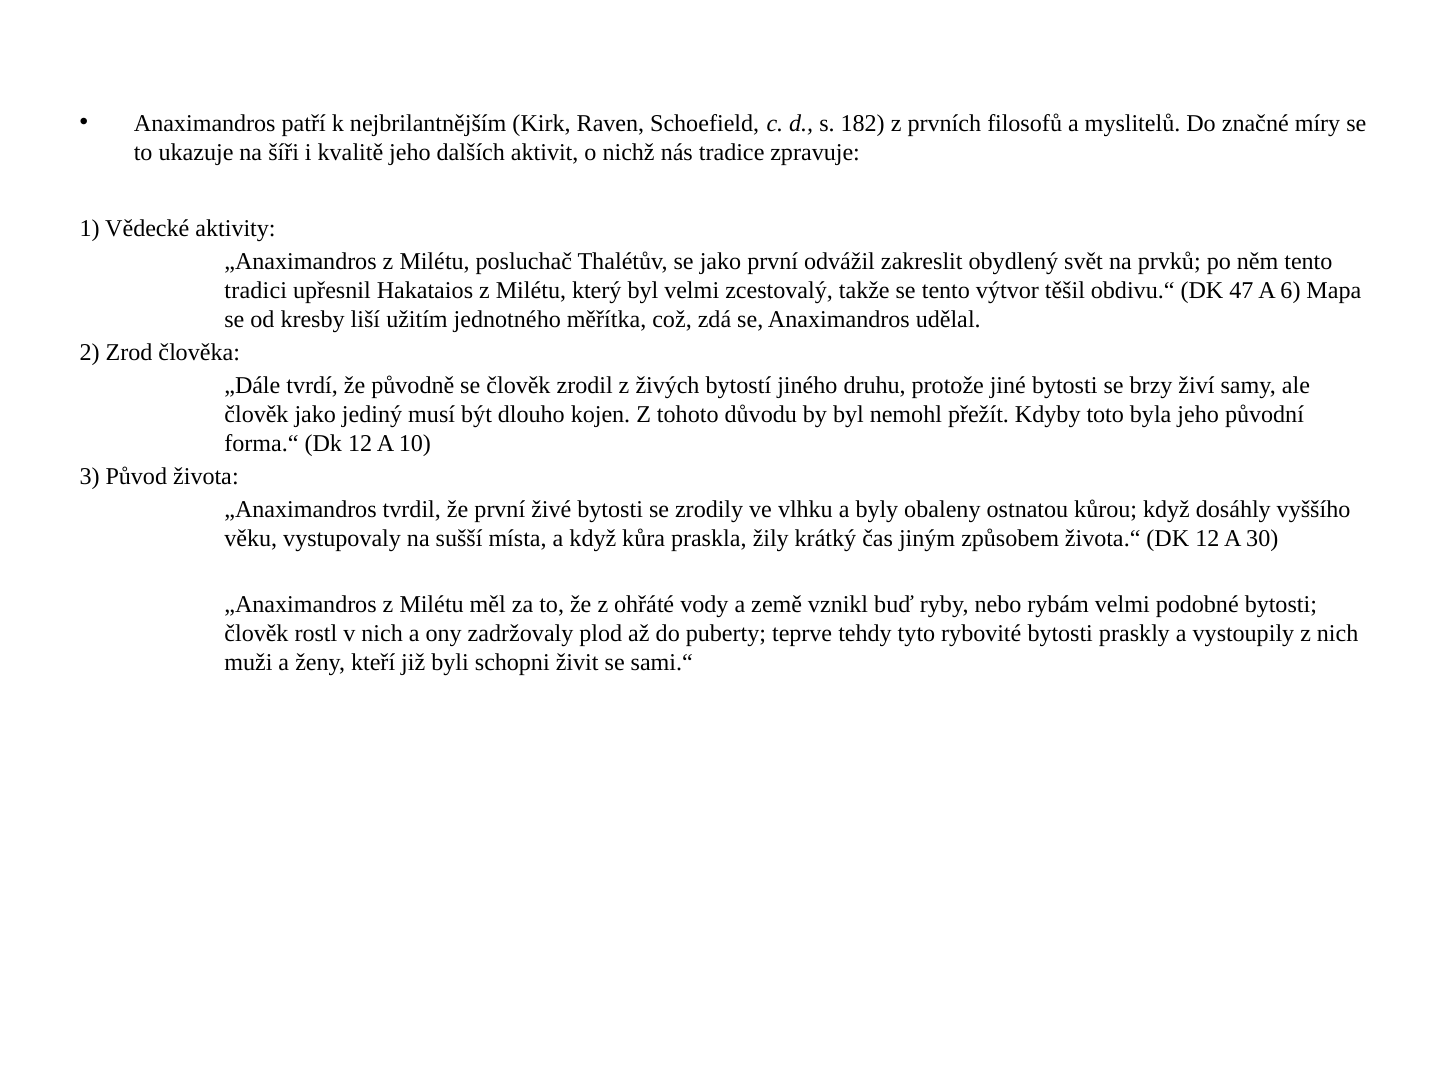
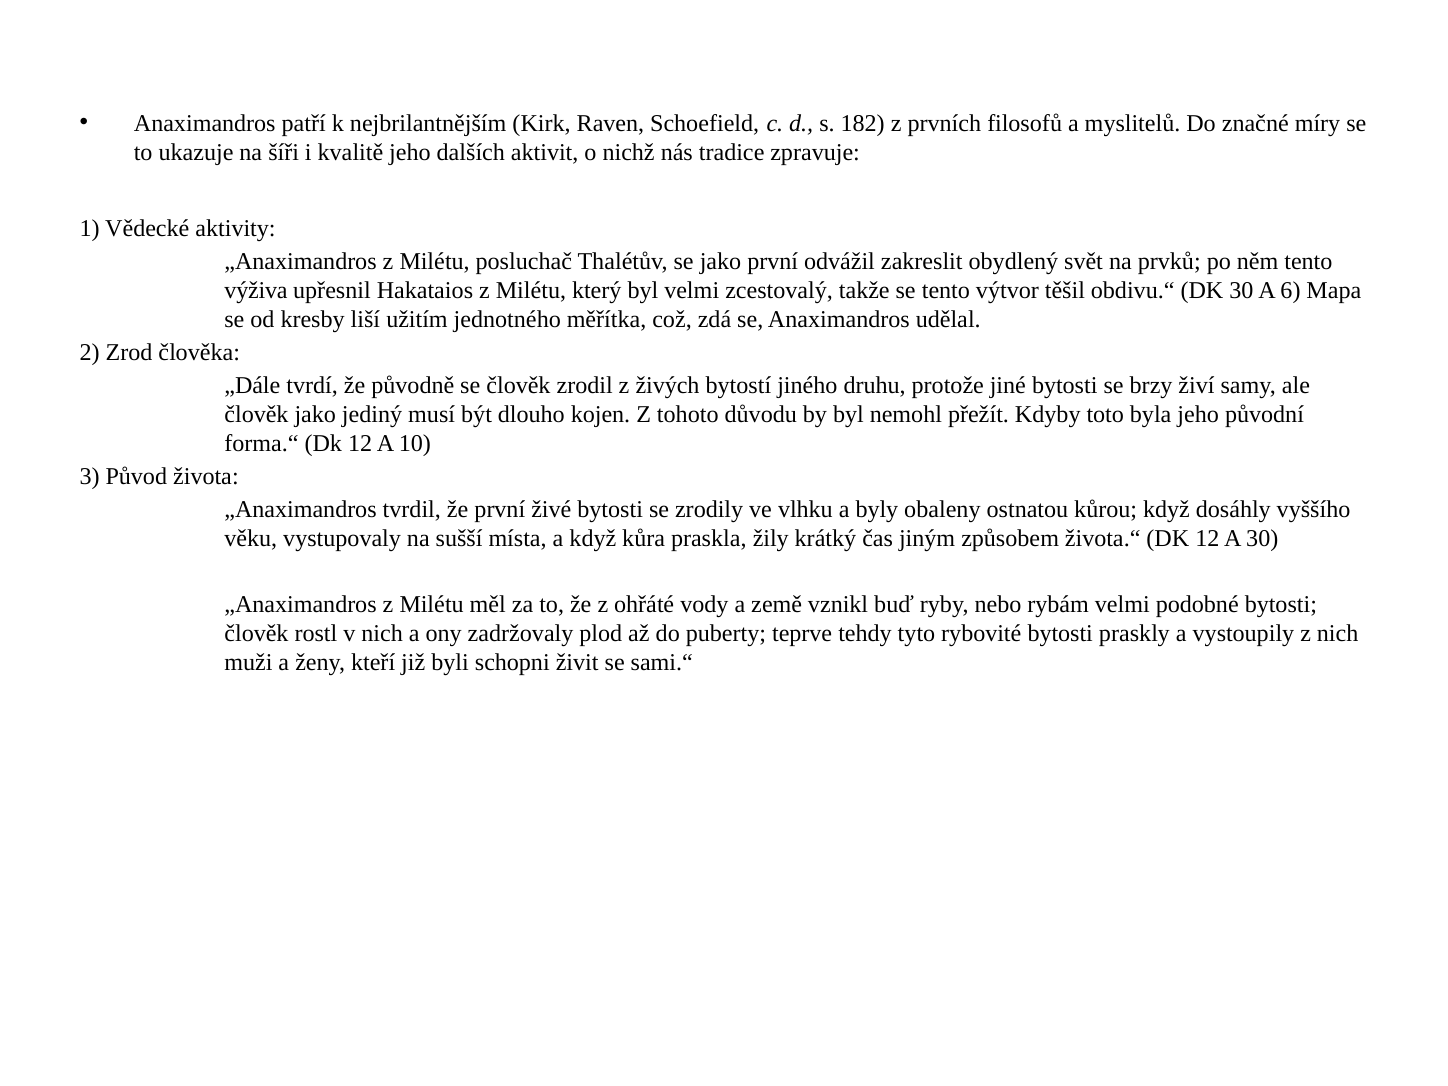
tradici: tradici -> výživa
DK 47: 47 -> 30
